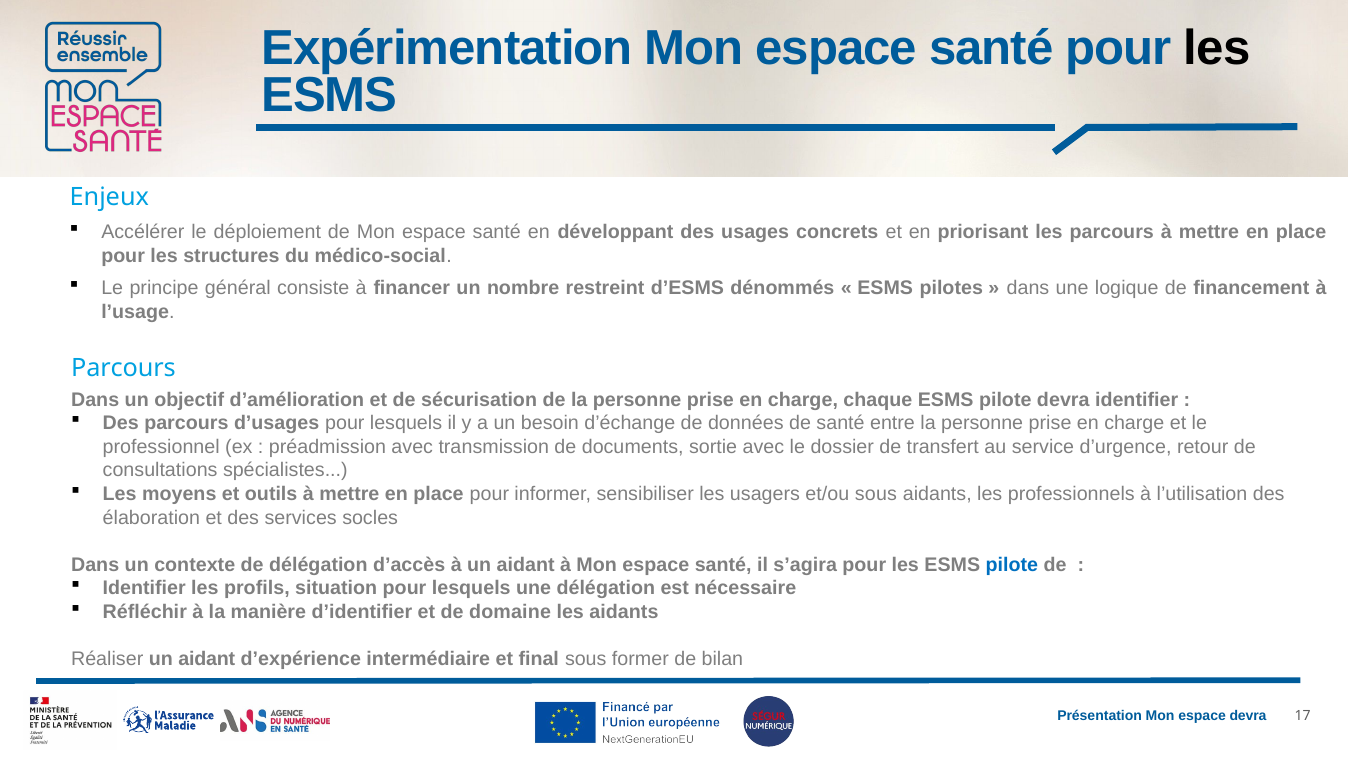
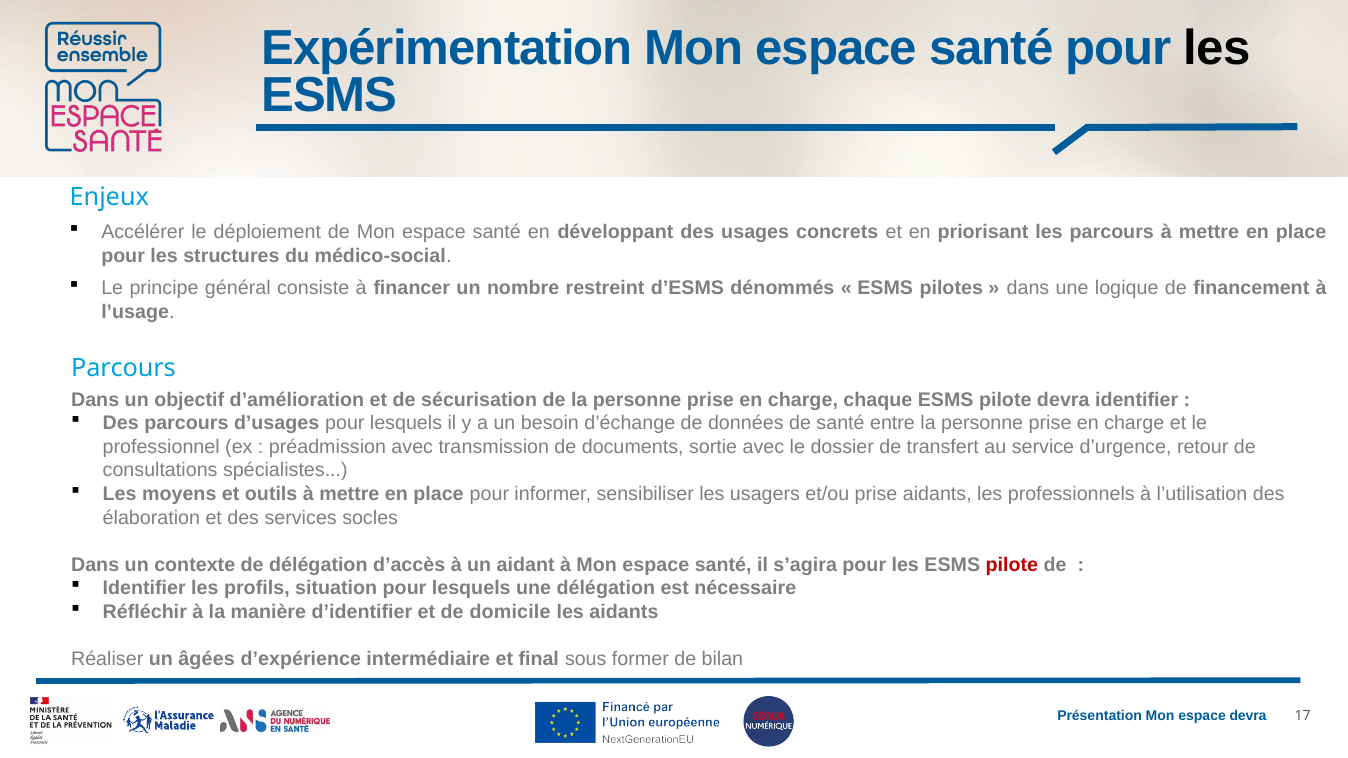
et/ou sous: sous -> prise
pilote at (1012, 565) colour: blue -> red
domaine: domaine -> domicile
Réaliser un aidant: aidant -> âgées
